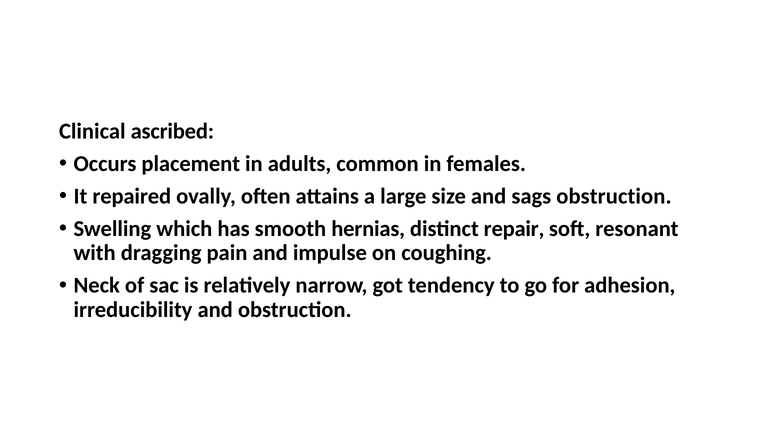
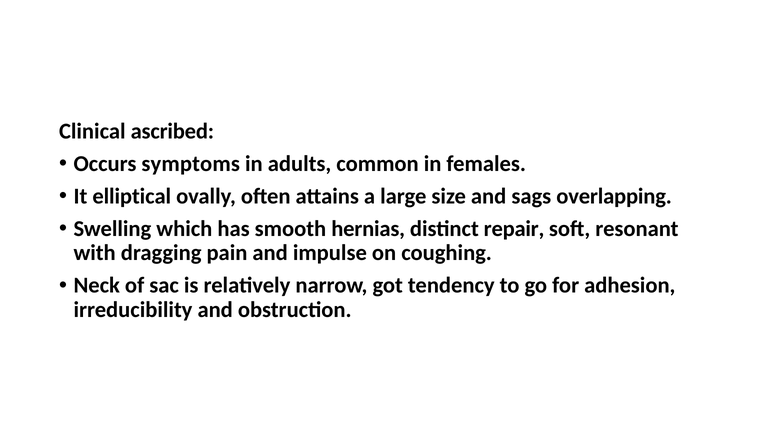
placement: placement -> symptoms
repaired: repaired -> elliptical
sags obstruction: obstruction -> overlapping
